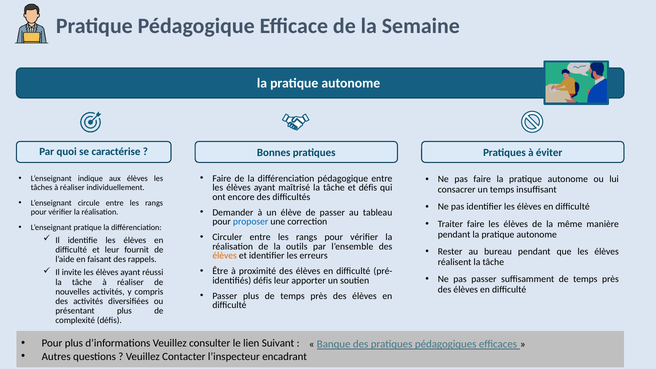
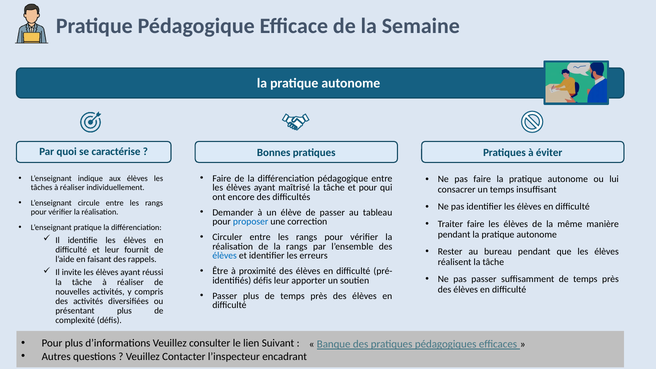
et défis: défis -> pour
la outils: outils -> rangs
élèves at (225, 256) colour: orange -> blue
